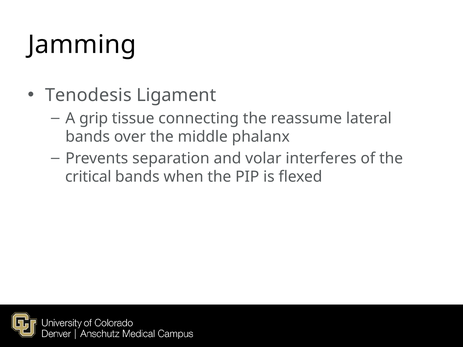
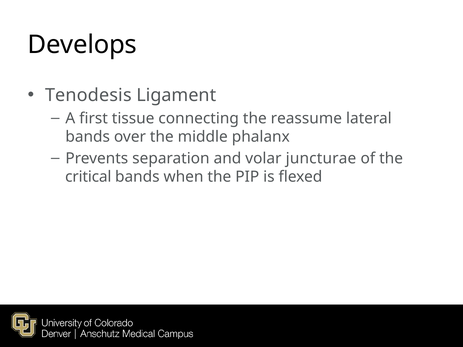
Jamming: Jamming -> Develops
grip: grip -> first
interferes: interferes -> juncturae
